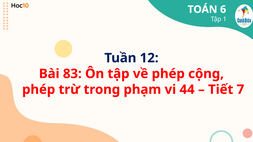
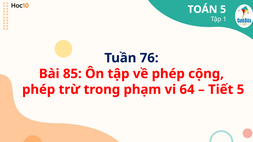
TOÁN 6: 6 -> 5
12: 12 -> 76
83: 83 -> 85
44: 44 -> 64
Tiết 7: 7 -> 5
